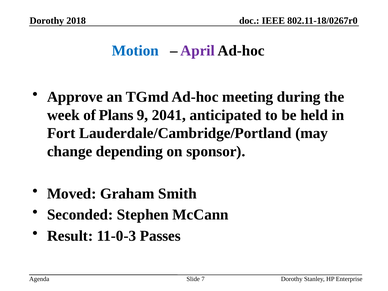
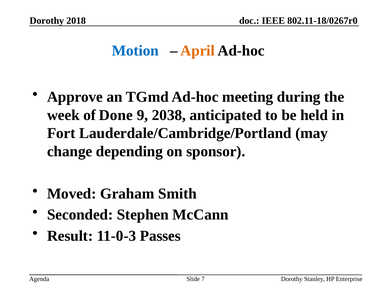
April colour: purple -> orange
Plans: Plans -> Done
2041: 2041 -> 2038
